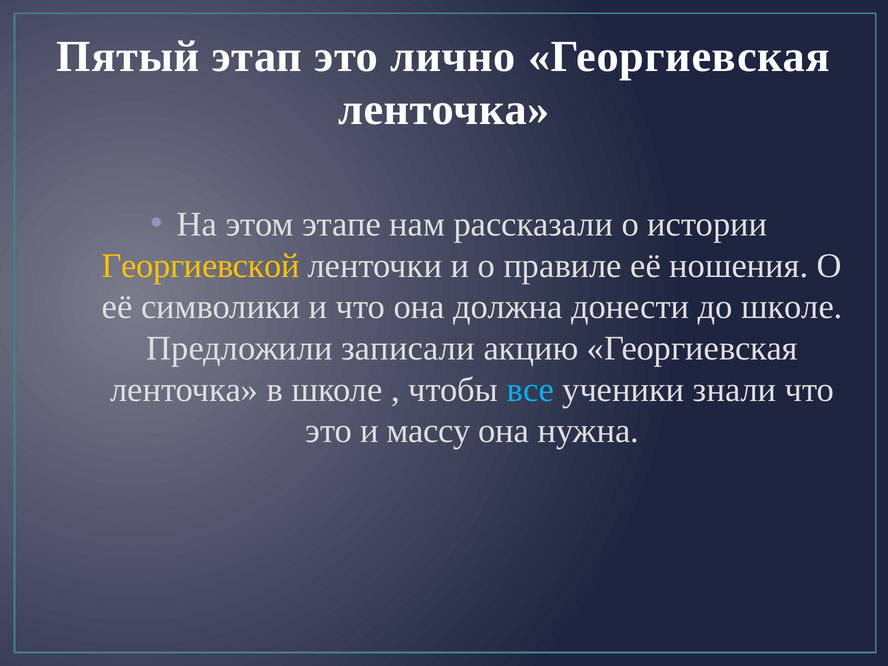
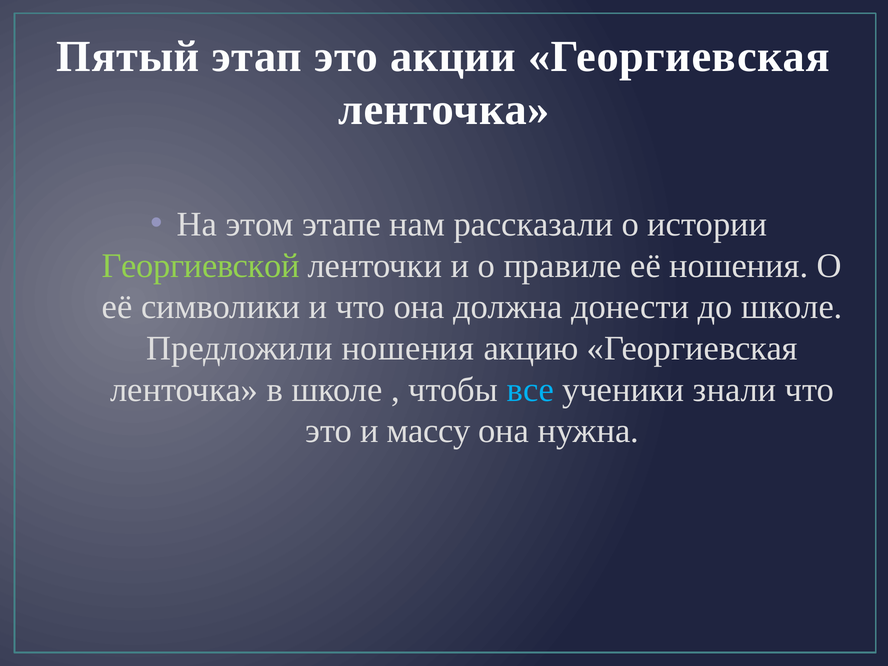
лично: лично -> акции
Георгиевской colour: yellow -> light green
Предложили записали: записали -> ношения
